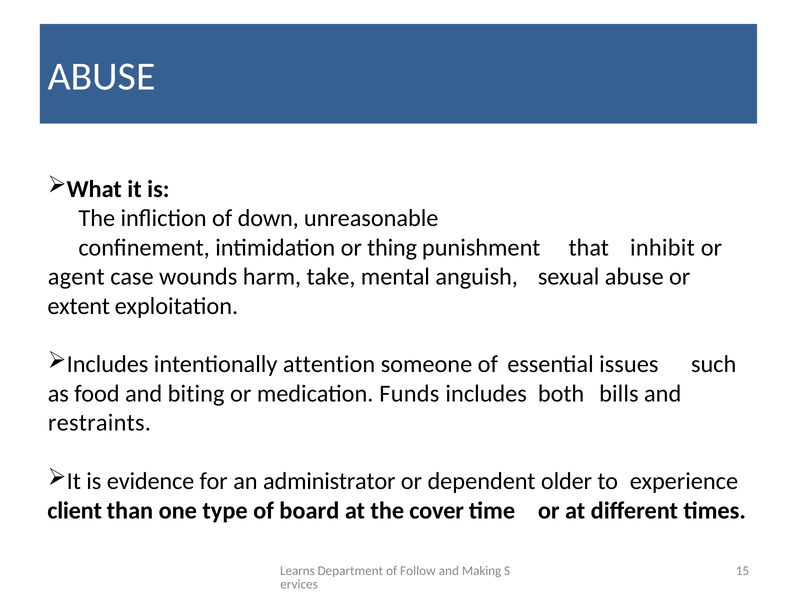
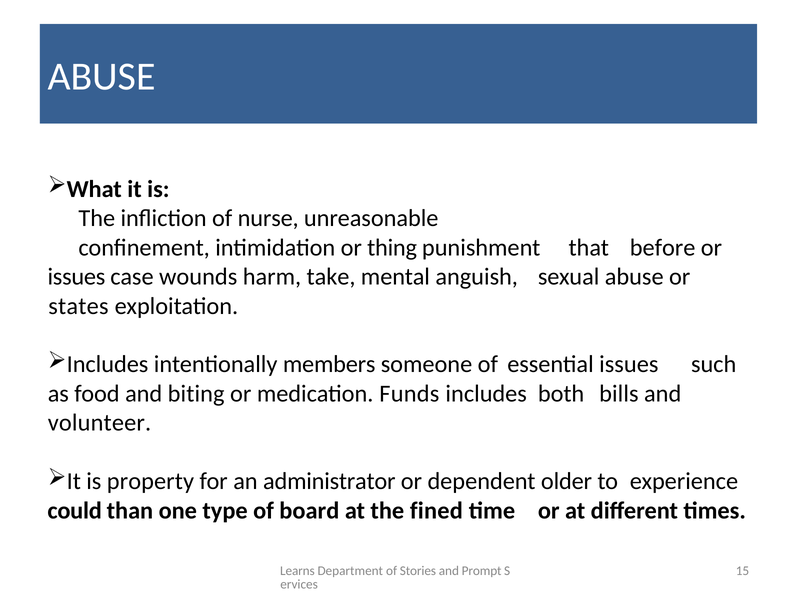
down: down -> nurse
inhibit: inhibit -> before
agent at (76, 277): agent -> issues
extent: extent -> states
attention: attention -> members
restraints: restraints -> volunteer
evidence: evidence -> property
client: client -> could
cover: cover -> fined
Follow: Follow -> Stories
Making: Making -> Prompt
